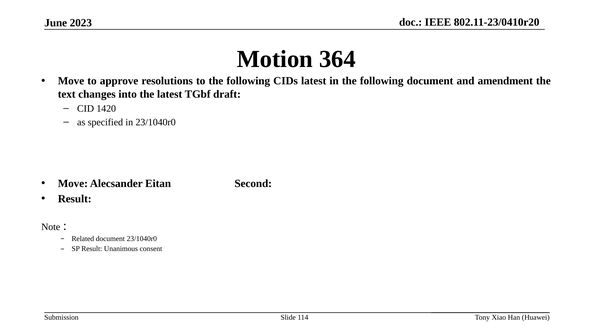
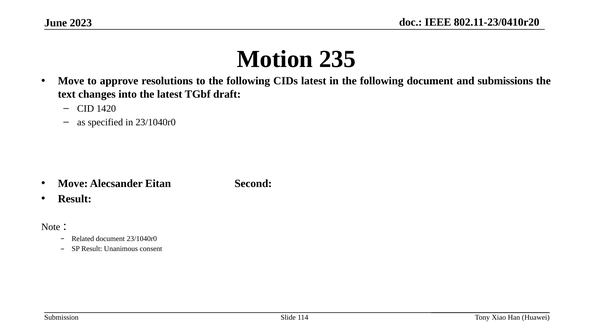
364: 364 -> 235
amendment: amendment -> submissions
